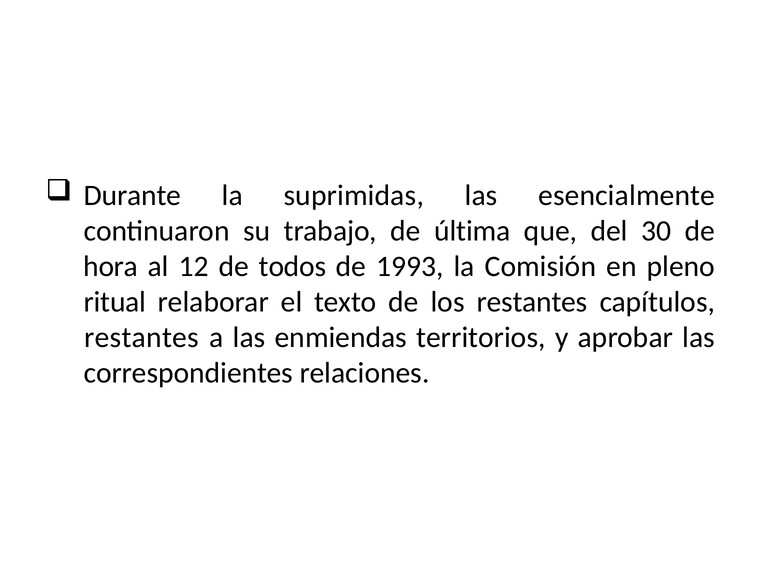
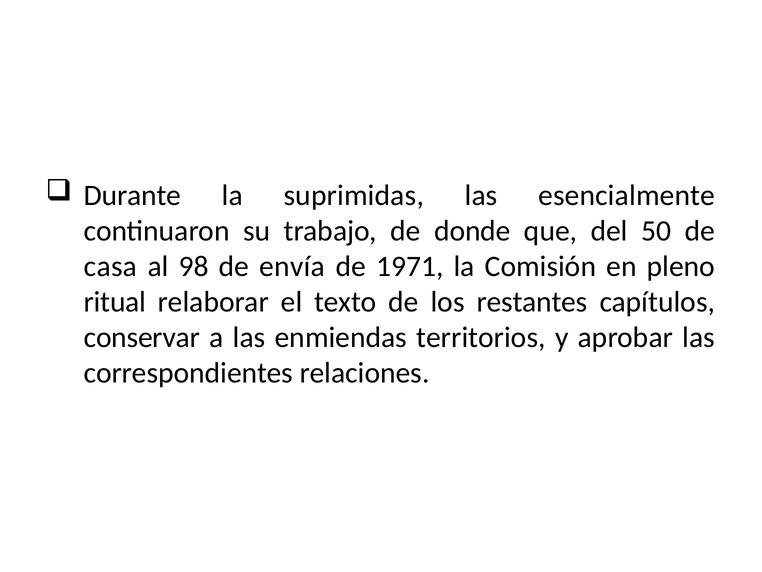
última: última -> donde
30: 30 -> 50
hora: hora -> casa
12: 12 -> 98
todos: todos -> envía
1993: 1993 -> 1971
restantes at (142, 337): restantes -> conservar
